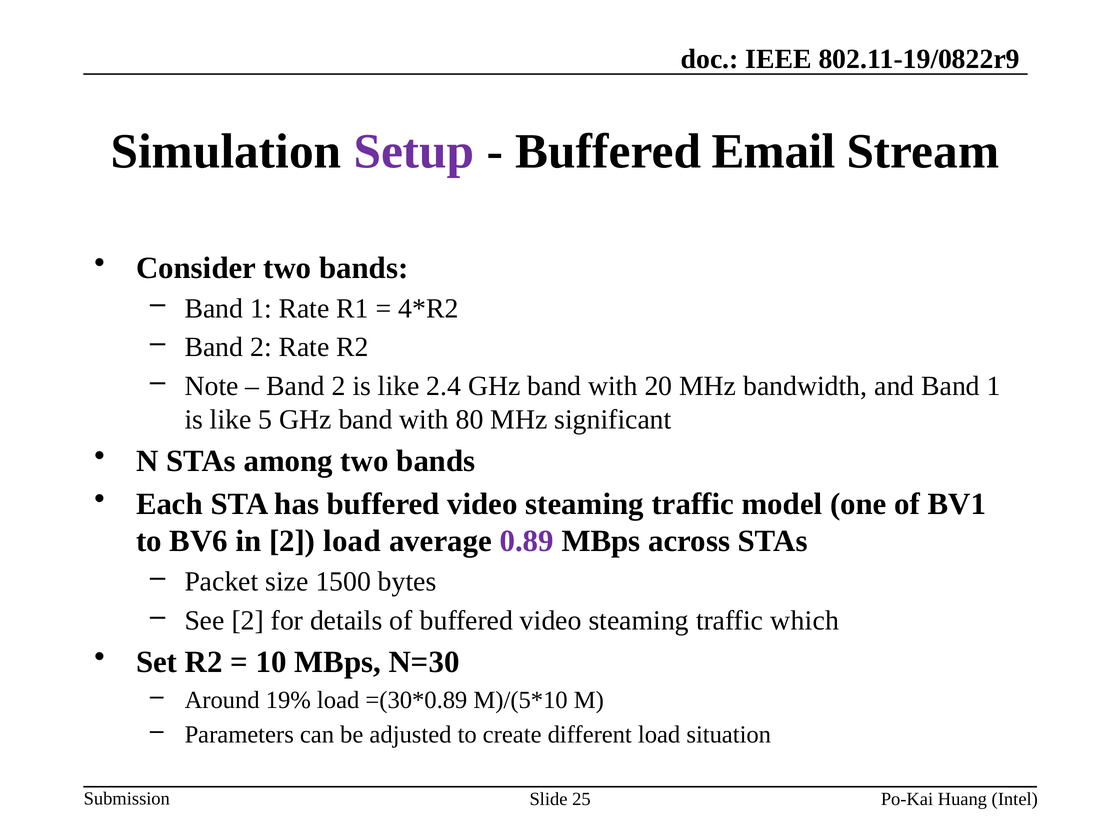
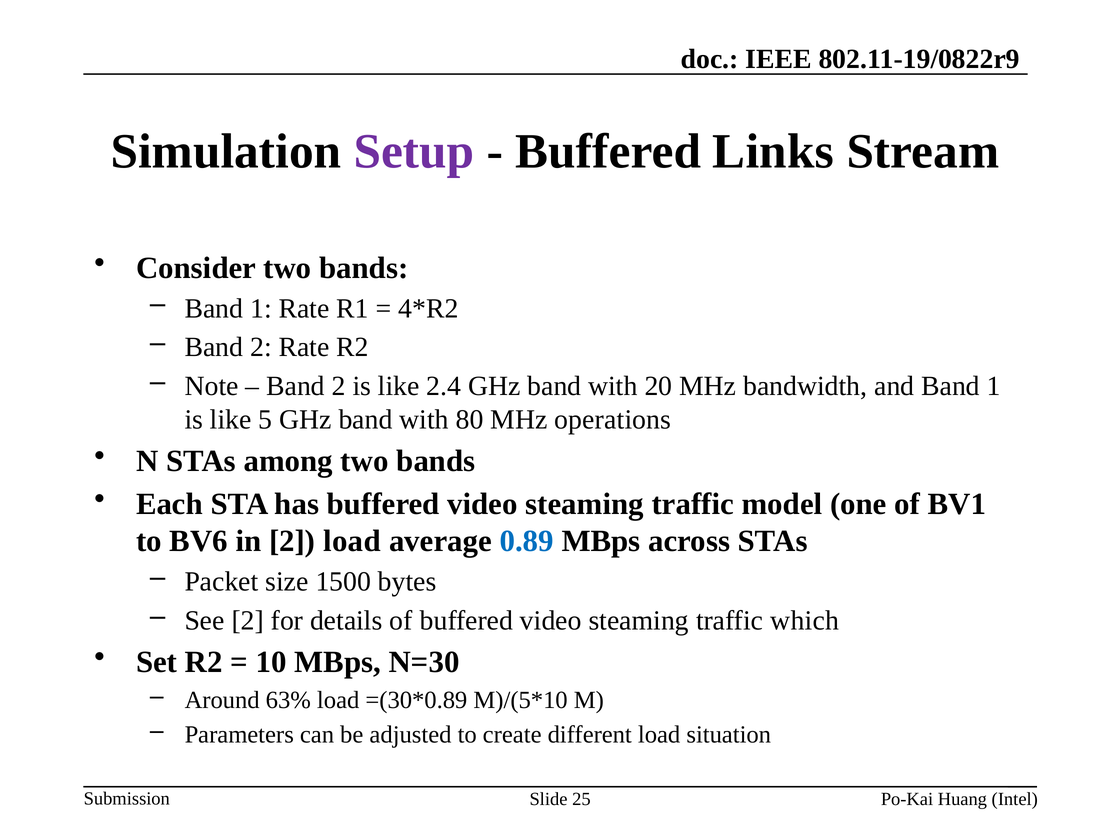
Email: Email -> Links
significant: significant -> operations
0.89 colour: purple -> blue
19%: 19% -> 63%
